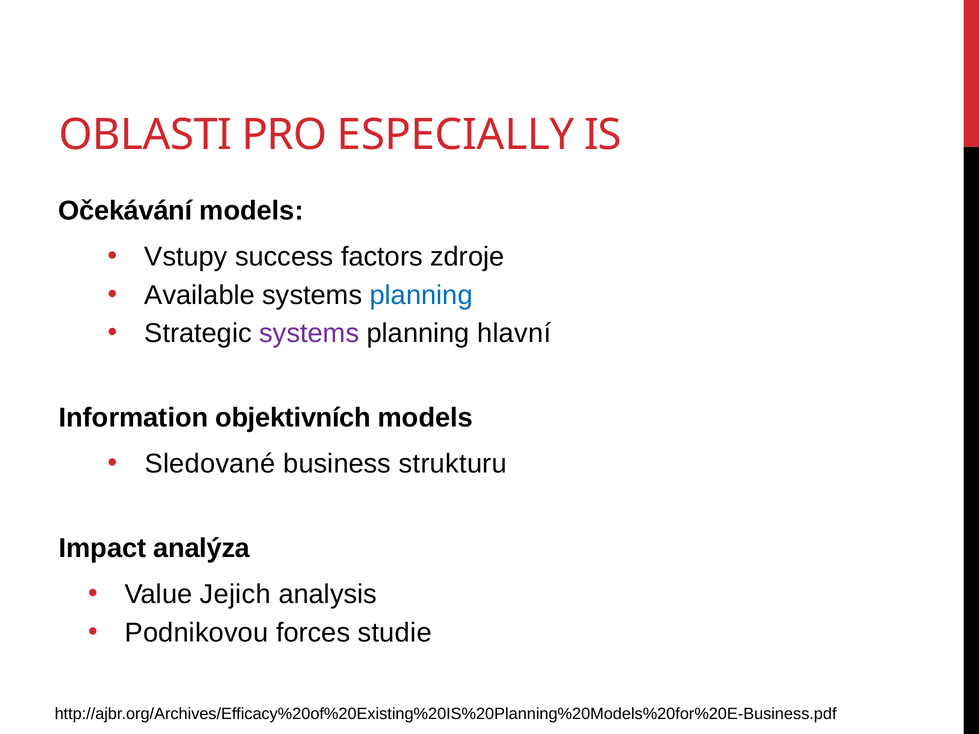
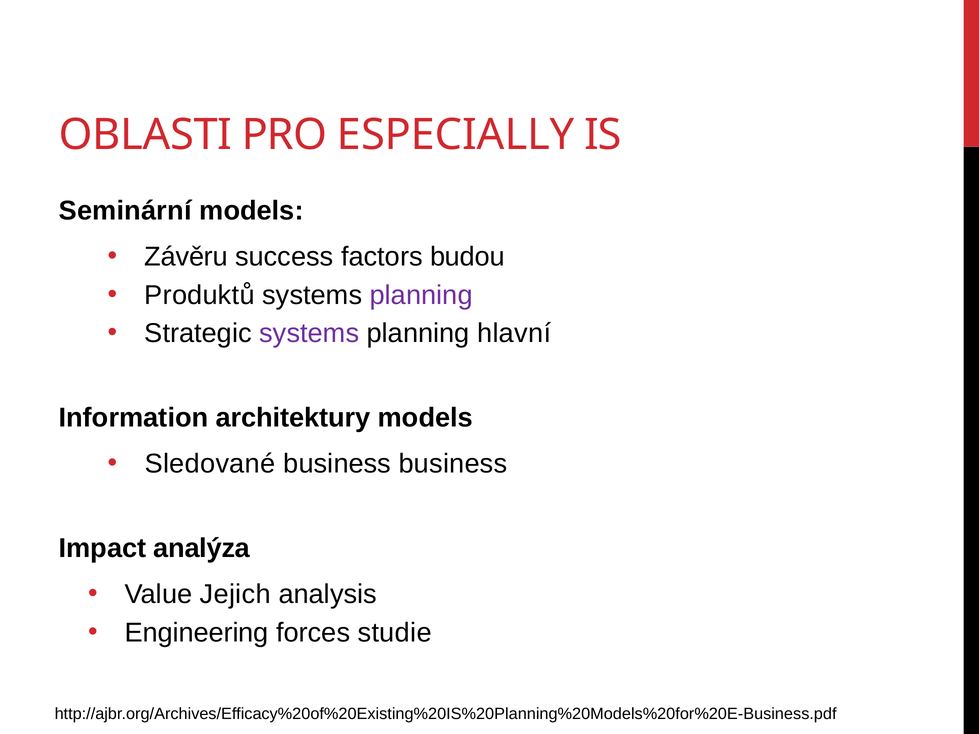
Očekávání: Očekávání -> Seminární
Vstupy: Vstupy -> Závěru
zdroje: zdroje -> budou
Available: Available -> Produktů
planning at (421, 295) colour: blue -> purple
objektivních: objektivních -> architektury
business strukturu: strukturu -> business
Podnikovou: Podnikovou -> Engineering
